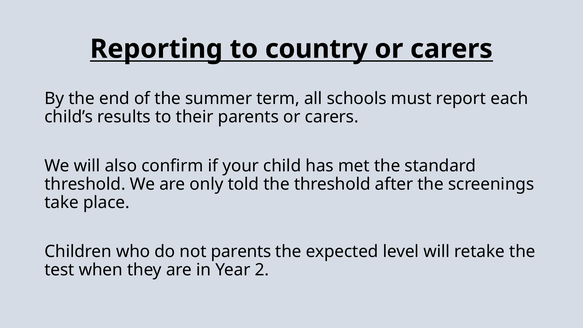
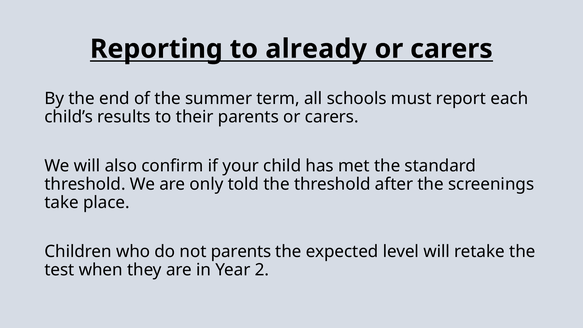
country: country -> already
